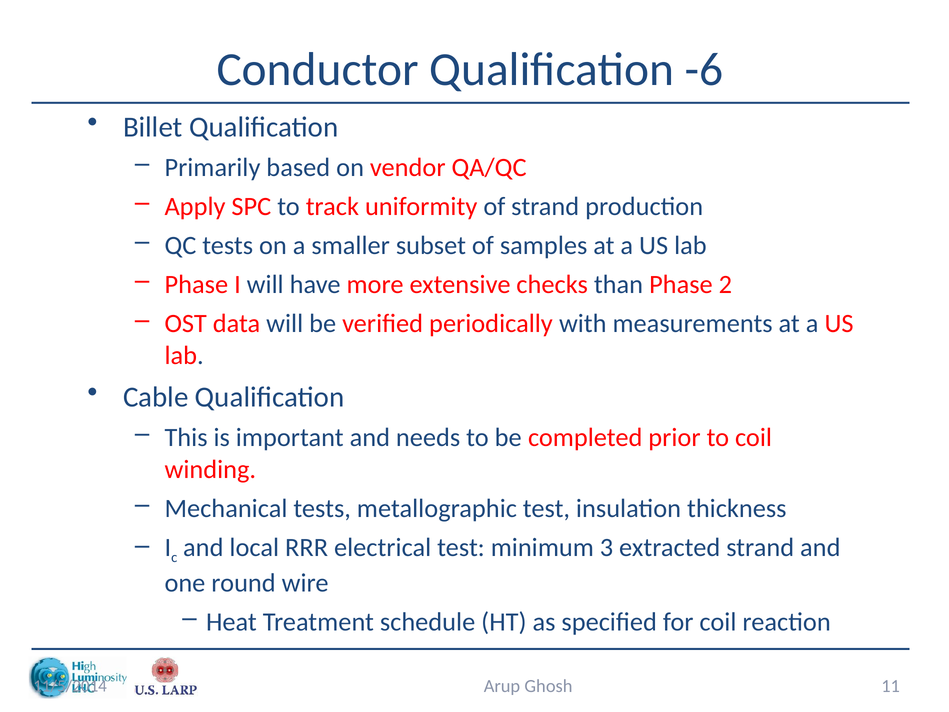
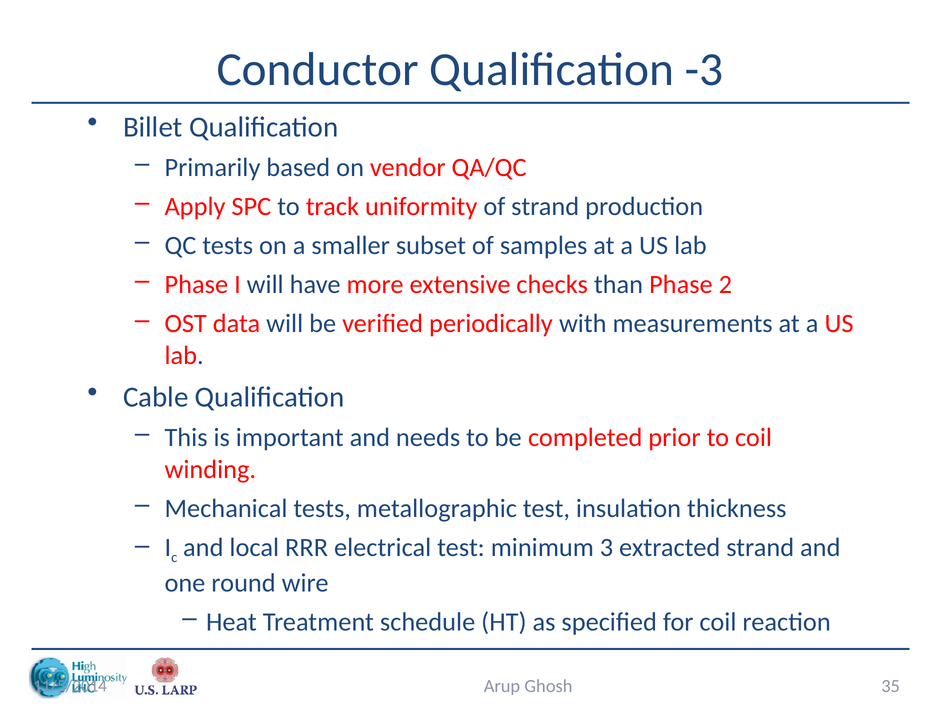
-6: -6 -> -3
11: 11 -> 35
